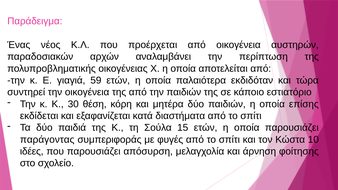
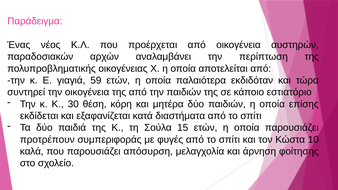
παράγοντας: παράγοντας -> προτρέπουν
ιδέες: ιδέες -> καλά
